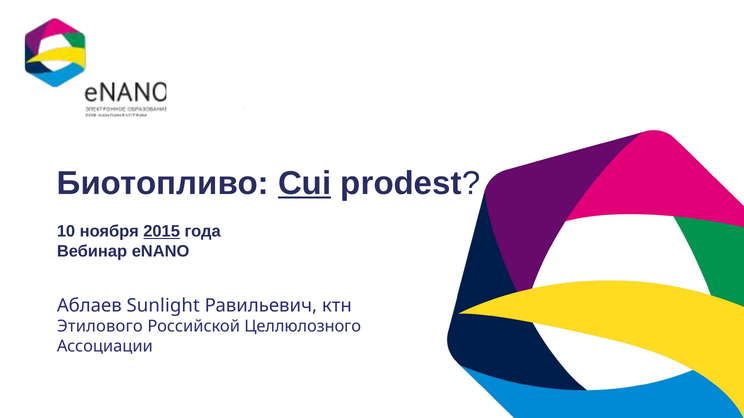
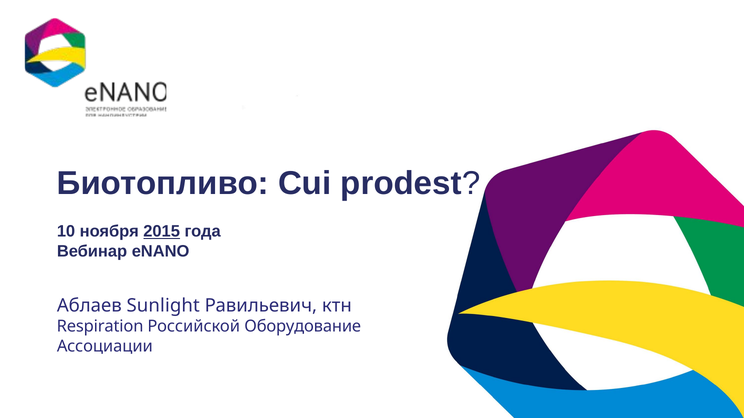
Cui underline: present -> none
Этилового: Этилового -> Respiration
Целлюлозного: Целлюлозного -> Оборудование
